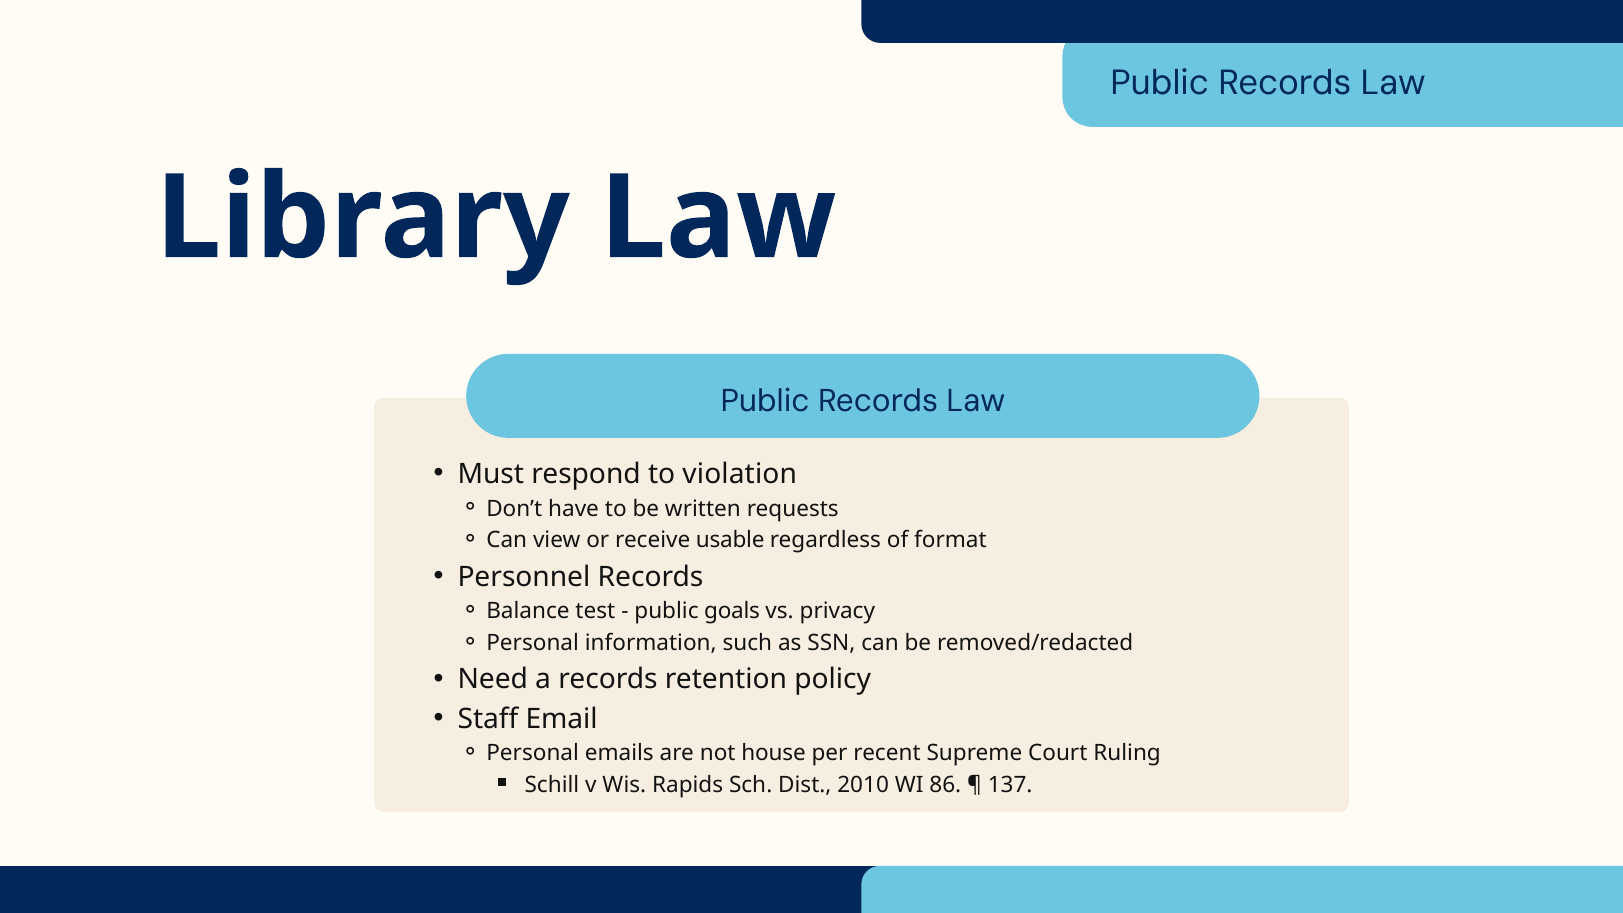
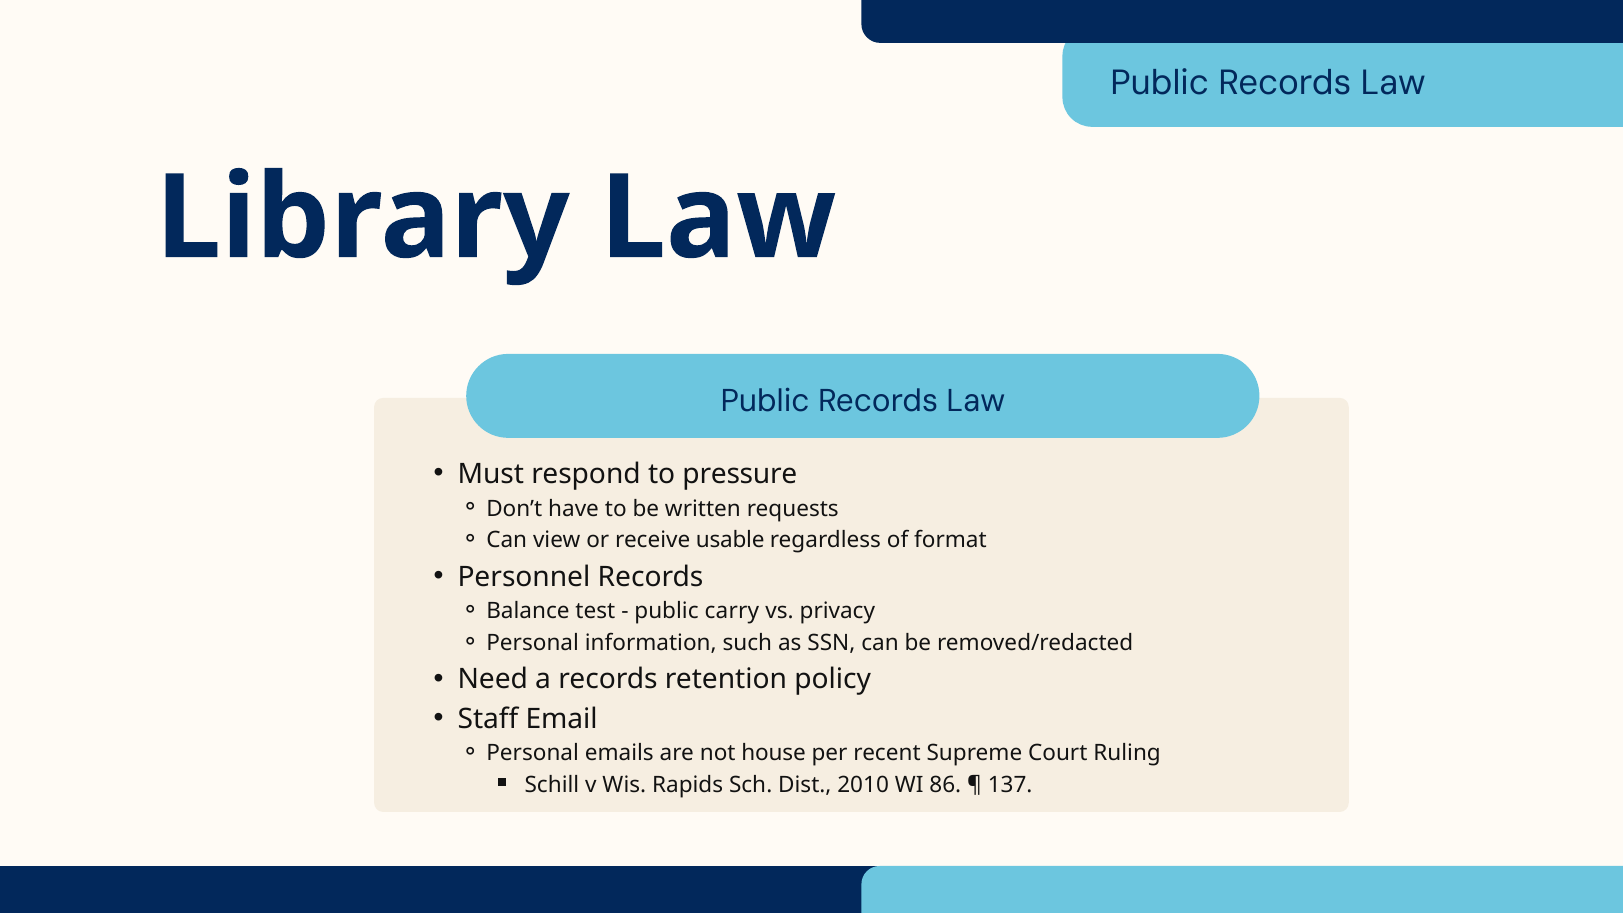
violation: violation -> pressure
goals: goals -> carry
